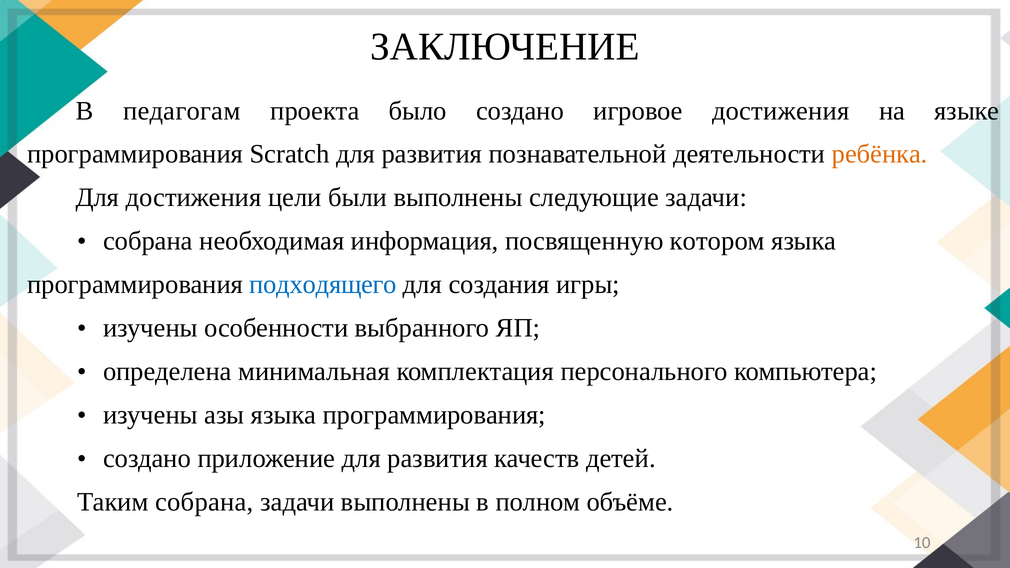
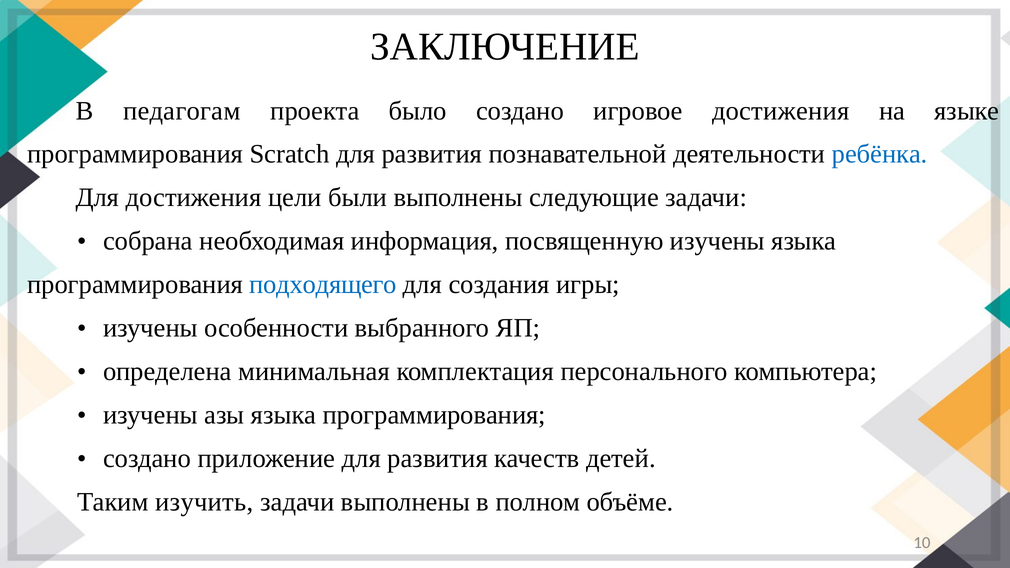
ребёнка colour: orange -> blue
посвященную котором: котором -> изучены
Таким собрана: собрана -> изучить
